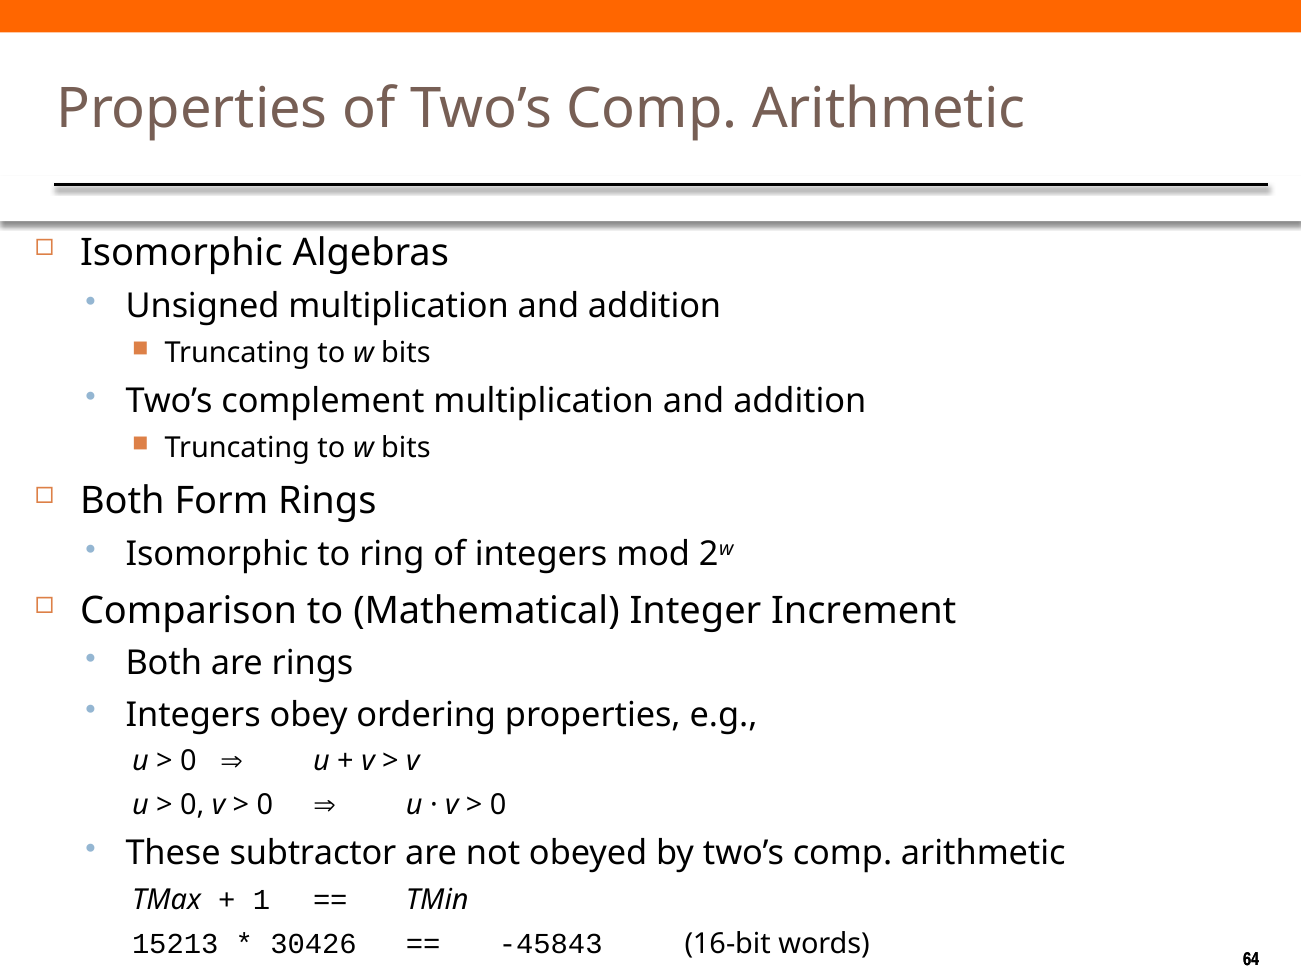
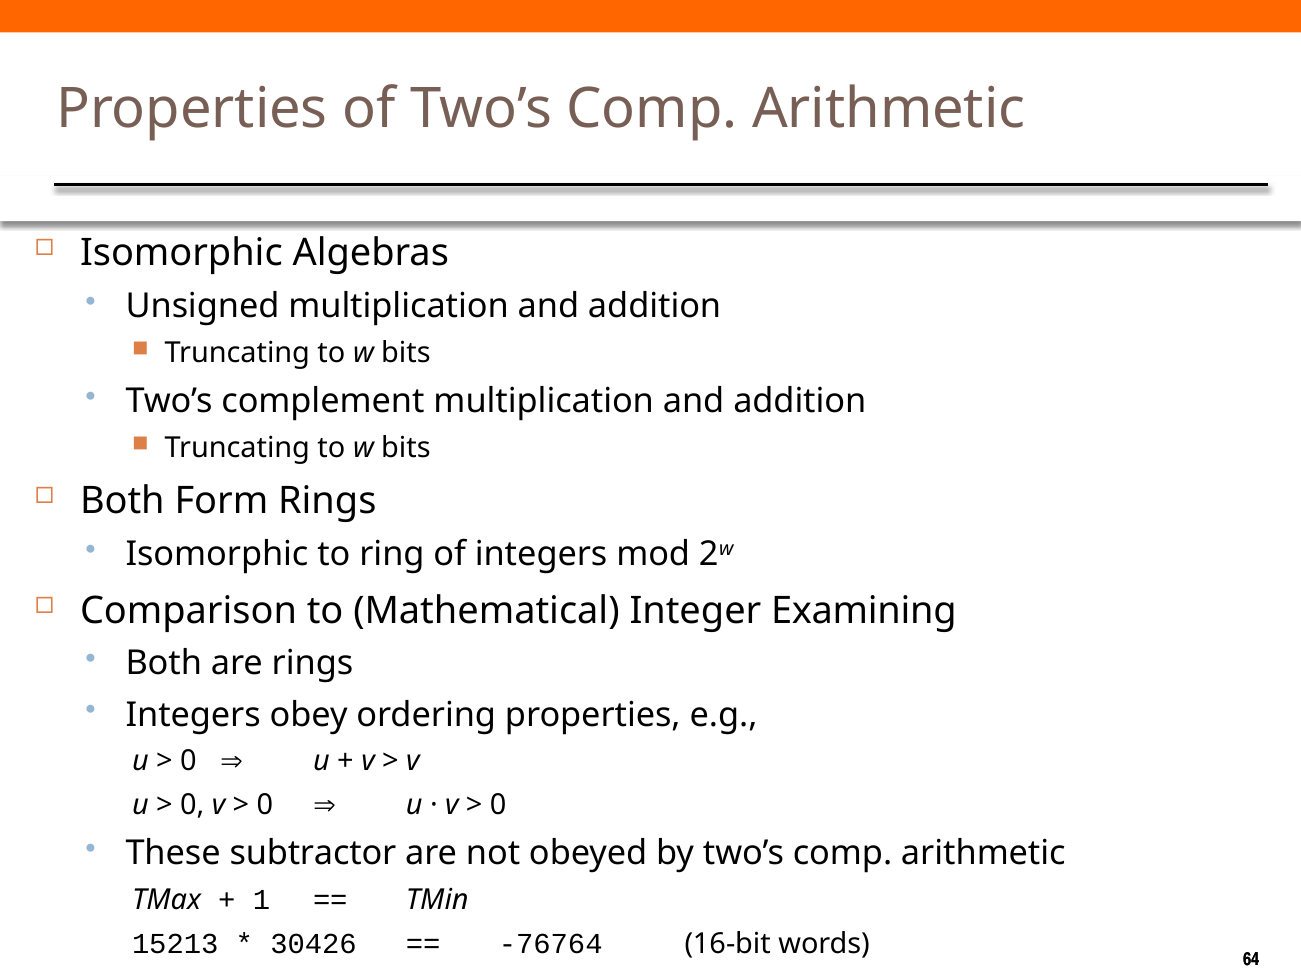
Increment: Increment -> Examining
-45843: -45843 -> -76764
